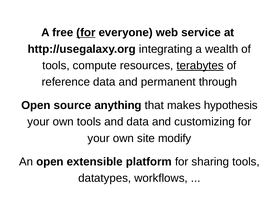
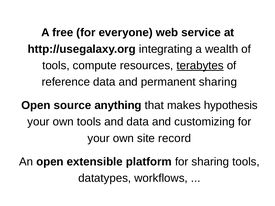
for at (86, 33) underline: present -> none
permanent through: through -> sharing
modify: modify -> record
